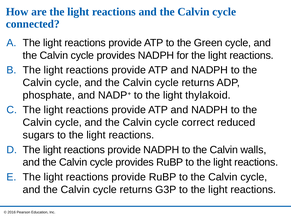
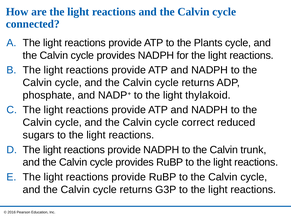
Green: Green -> Plants
walls: walls -> trunk
